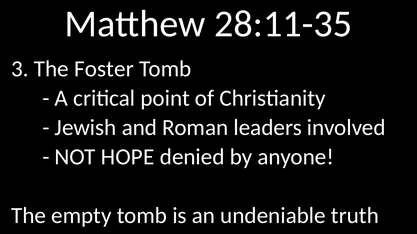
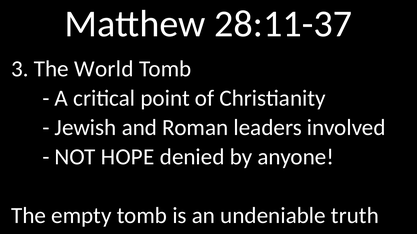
28:11-35: 28:11-35 -> 28:11-37
Foster: Foster -> World
